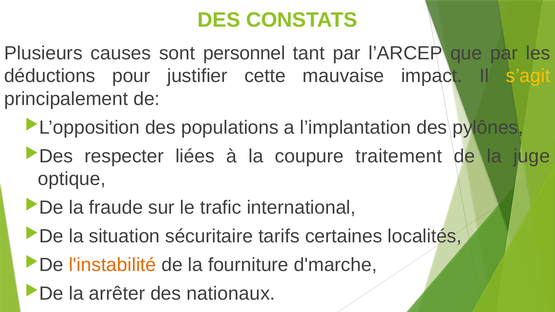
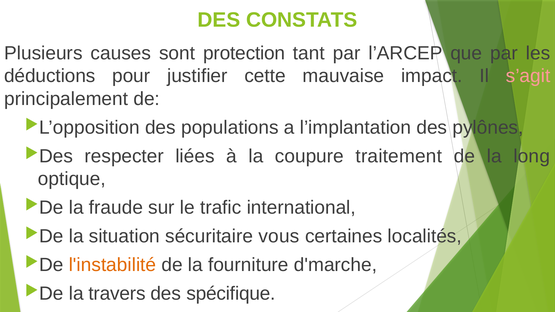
personnel: personnel -> protection
s’agit colour: yellow -> pink
juge: juge -> long
tarifs: tarifs -> vous
arrêter: arrêter -> travers
nationaux: nationaux -> spécifique
